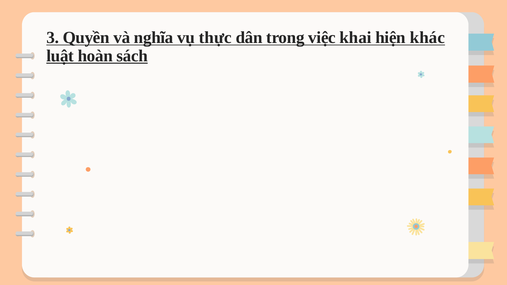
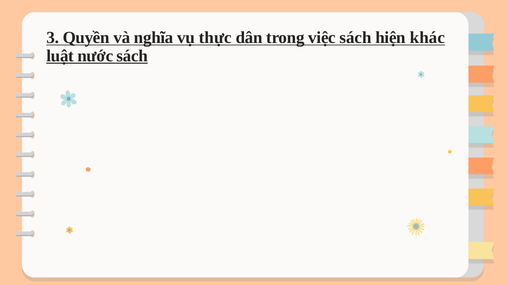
việc khai: khai -> sách
hoàn: hoàn -> nước
